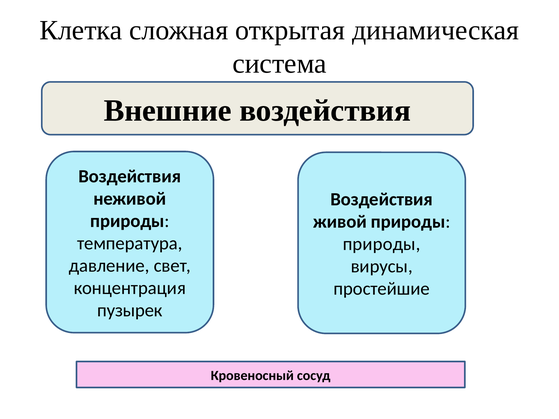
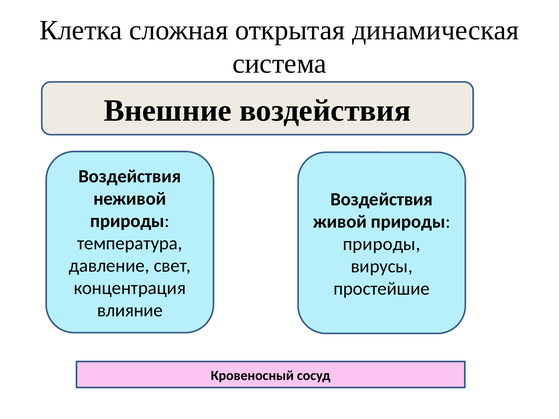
пузырек: пузырек -> влияние
